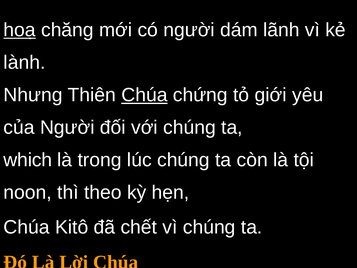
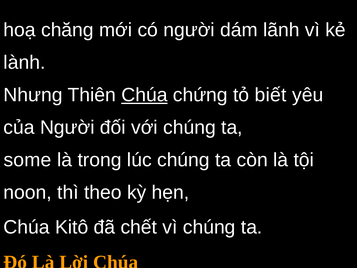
hoạ underline: present -> none
giới: giới -> biết
which: which -> some
